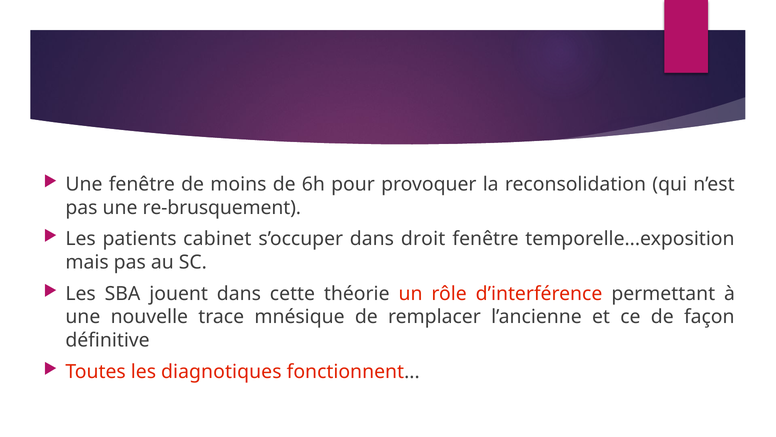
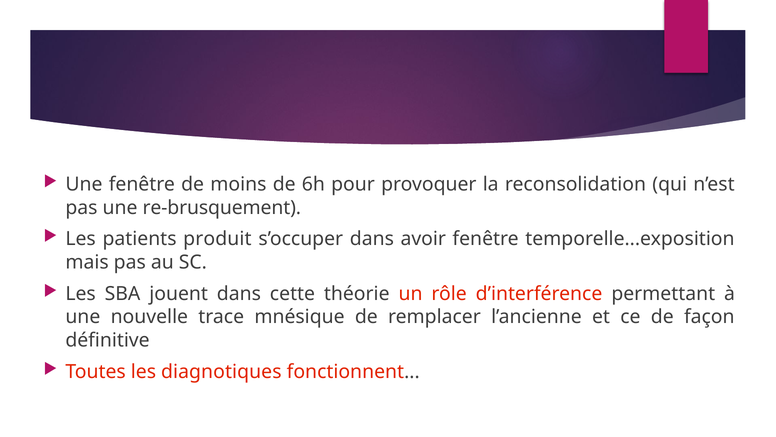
cabinet: cabinet -> produit
droit: droit -> avoir
